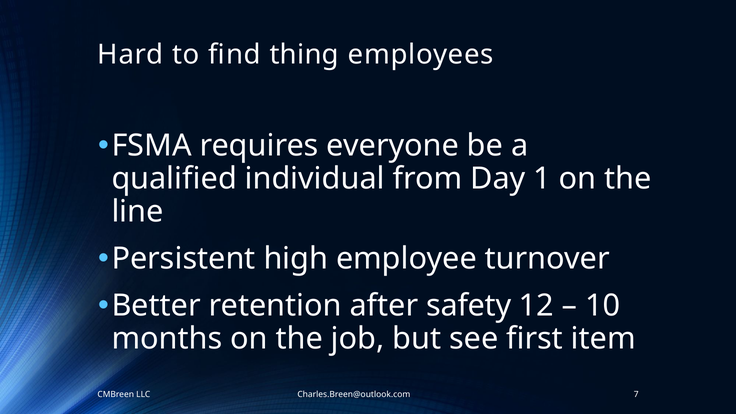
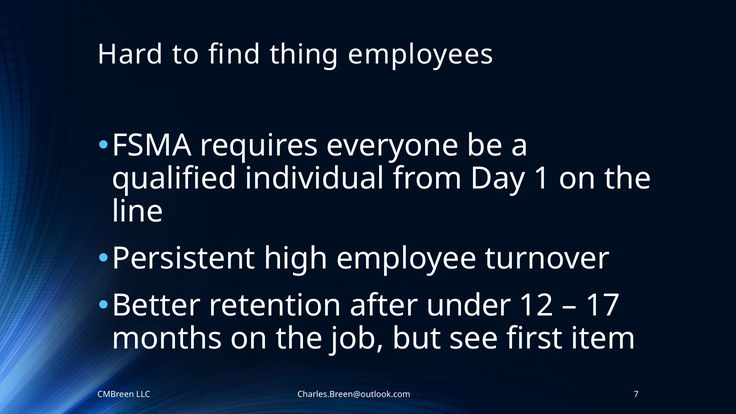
safety: safety -> under
10: 10 -> 17
